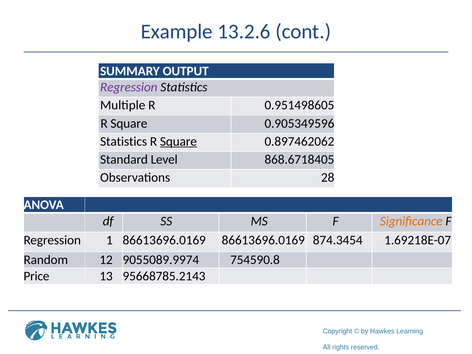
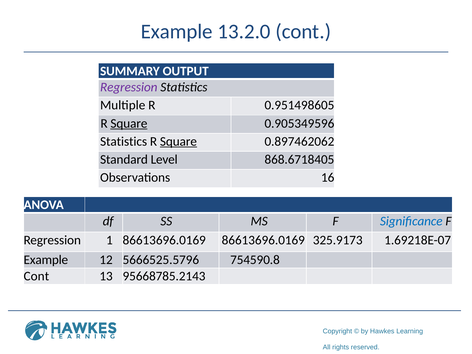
13.2.6: 13.2.6 -> 13.2.0
Square at (129, 123) underline: none -> present
28: 28 -> 16
Signiﬁcance colour: orange -> blue
874.3454: 874.3454 -> 325.9173
Random at (46, 260): Random -> Example
9055089.9974: 9055089.9974 -> 5666525.5796
Price at (36, 276): Price -> Cont
